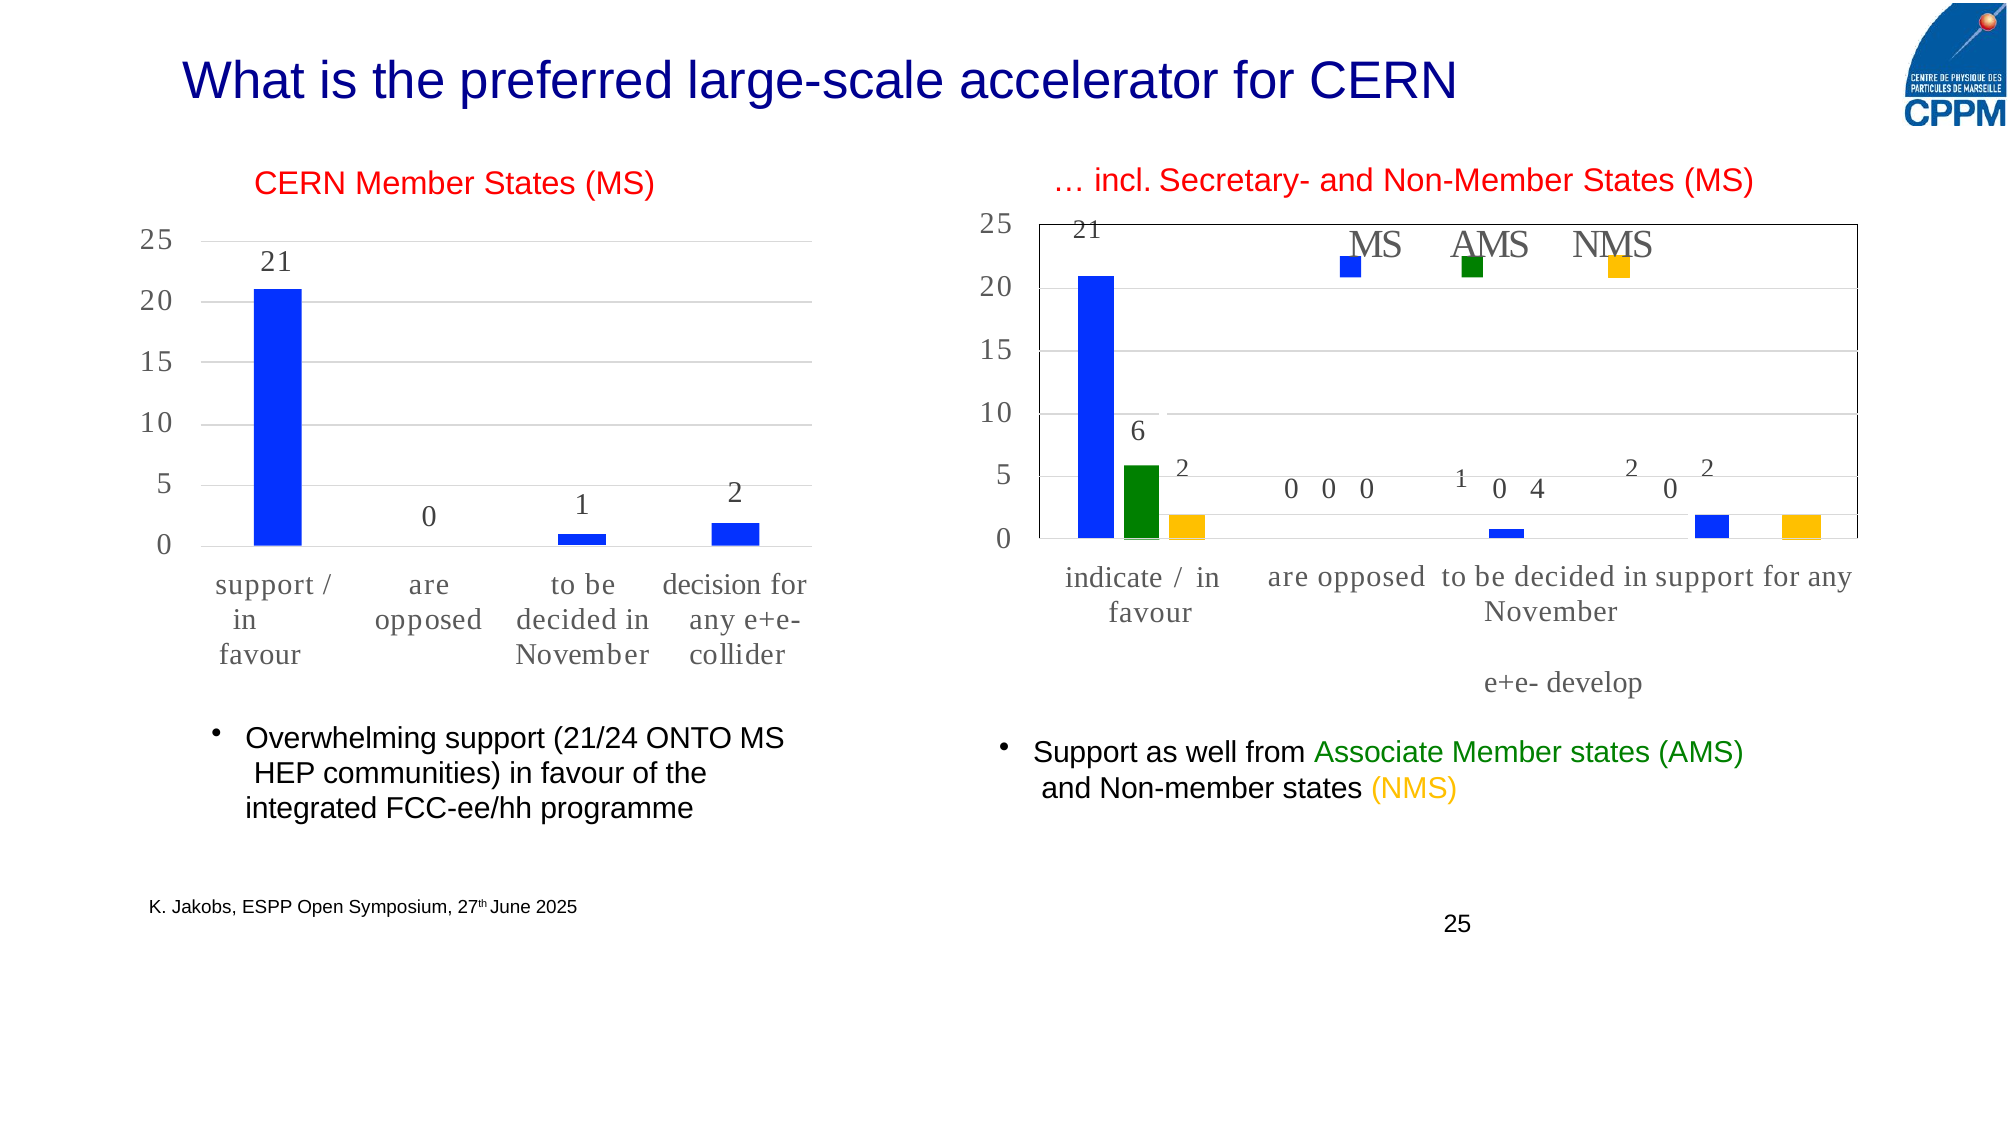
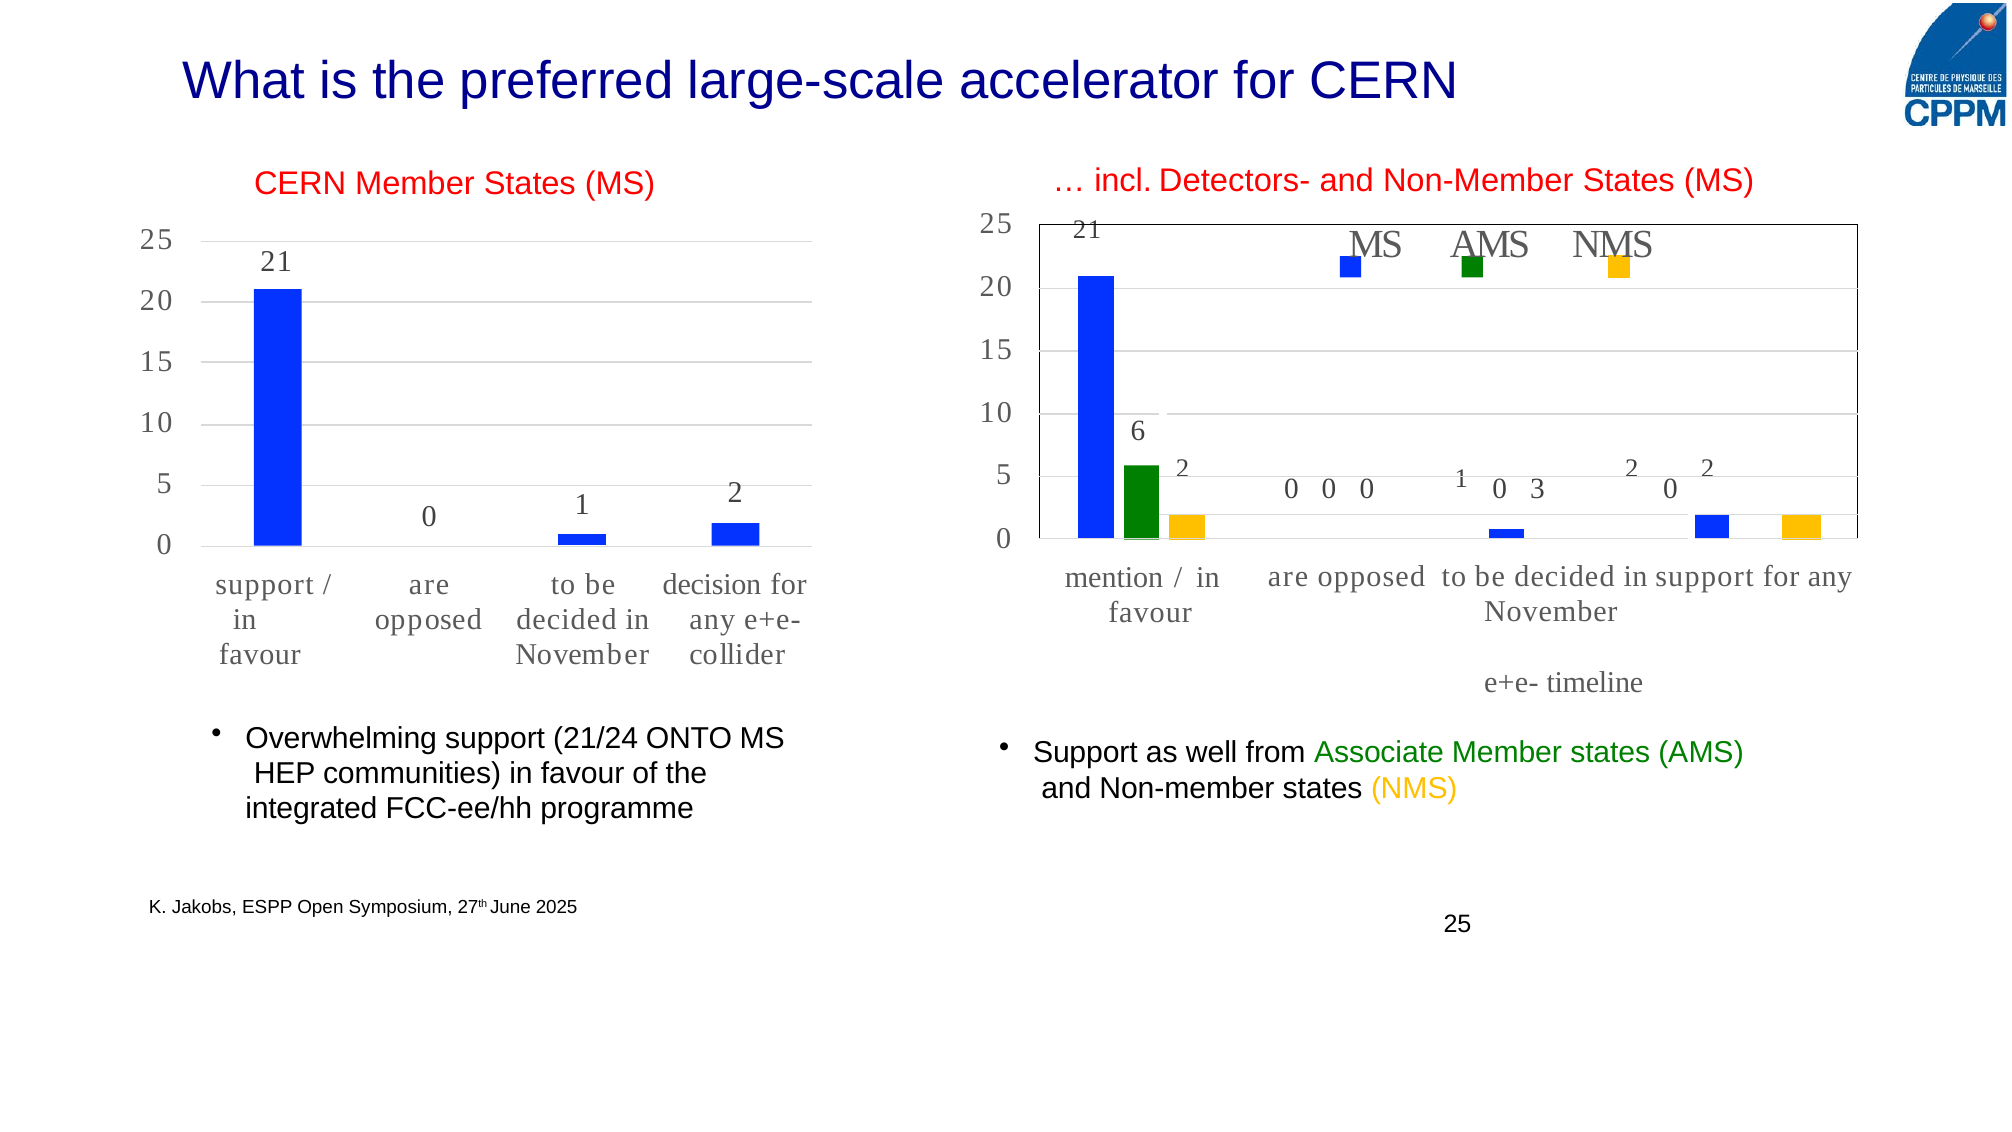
Secretary-: Secretary- -> Detectors-
4: 4 -> 3
indicate: indicate -> mention
develop: develop -> timeline
